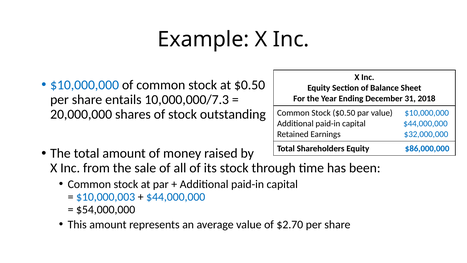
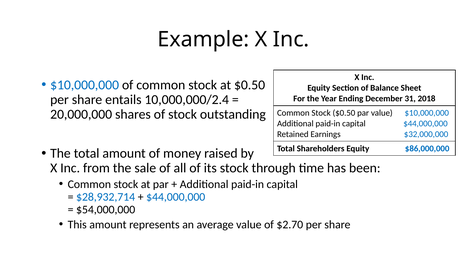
10,000,000/7.3: 10,000,000/7.3 -> 10,000,000/2.4
$10,000,003: $10,000,003 -> $28,932,714
